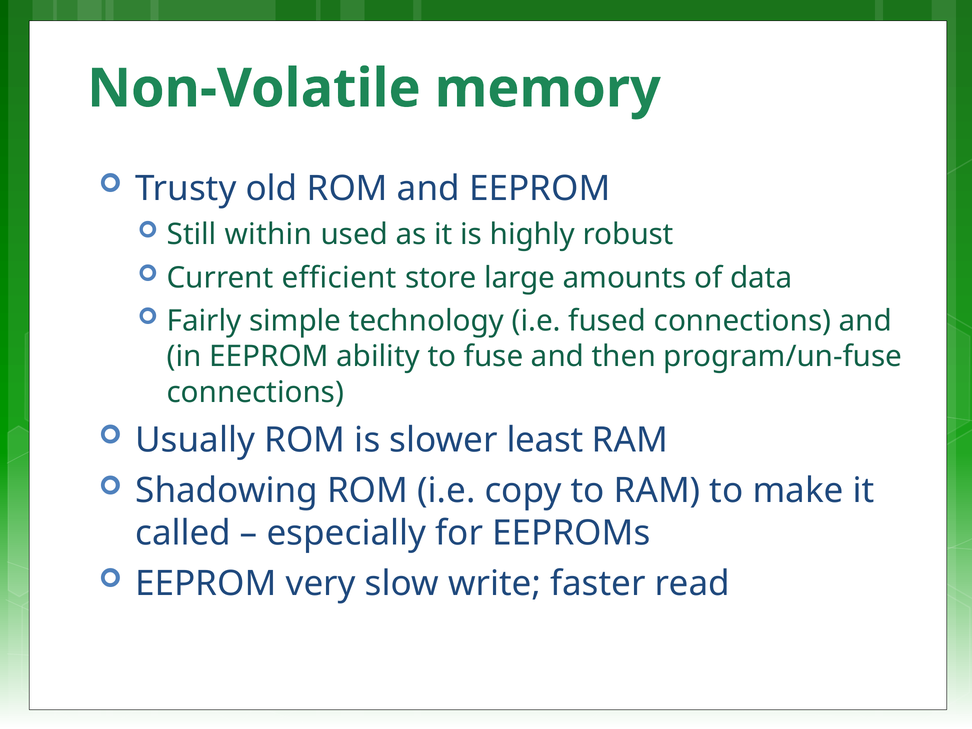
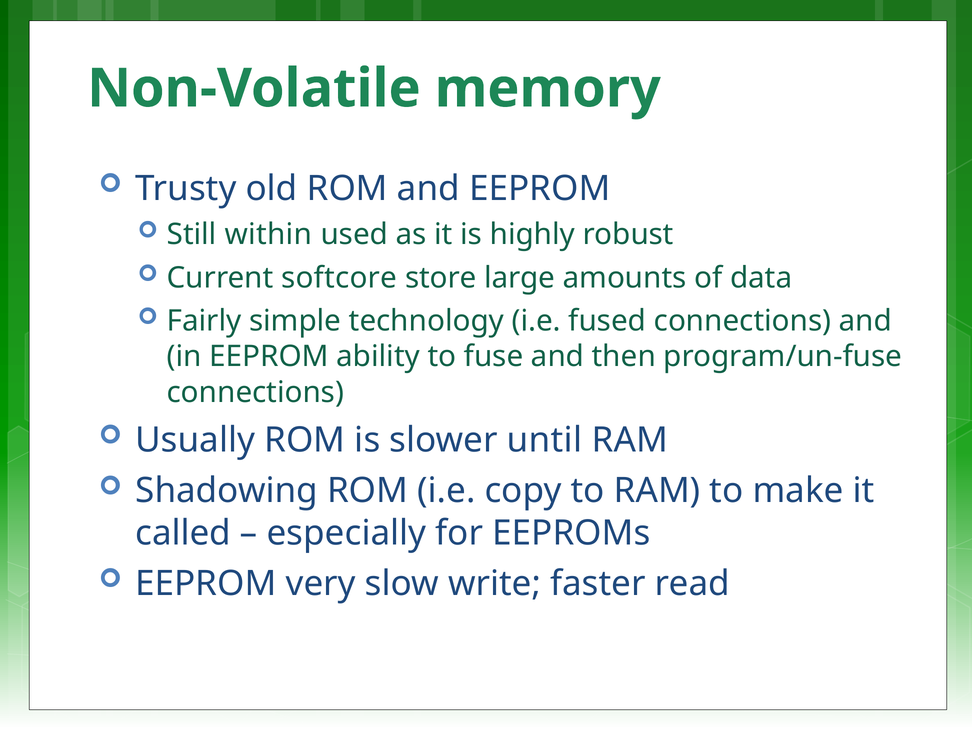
efficient: efficient -> softcore
least: least -> until
